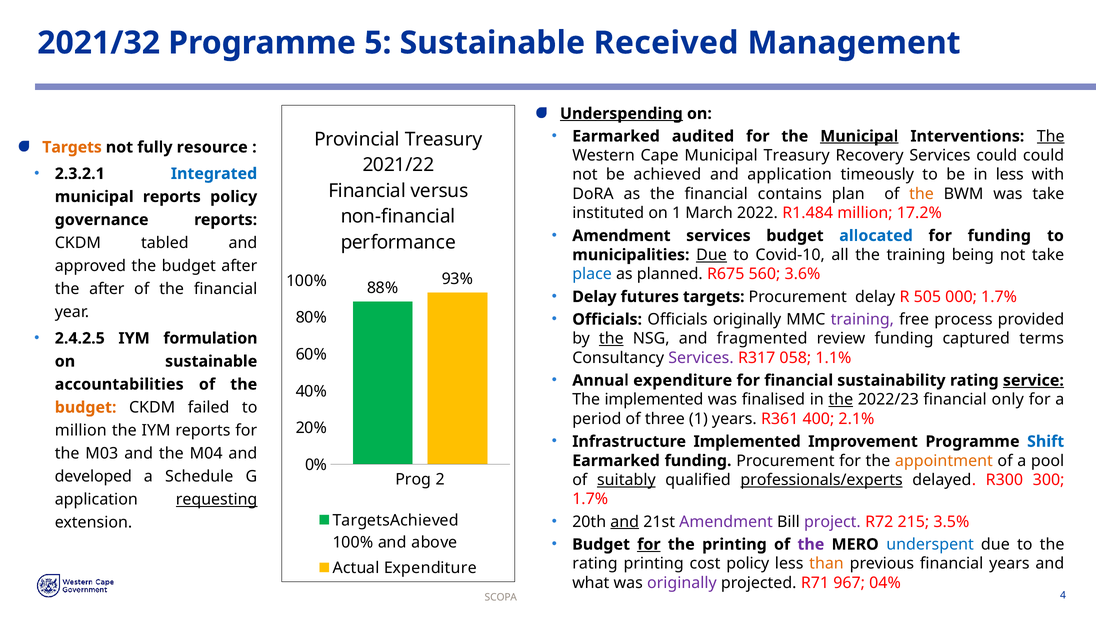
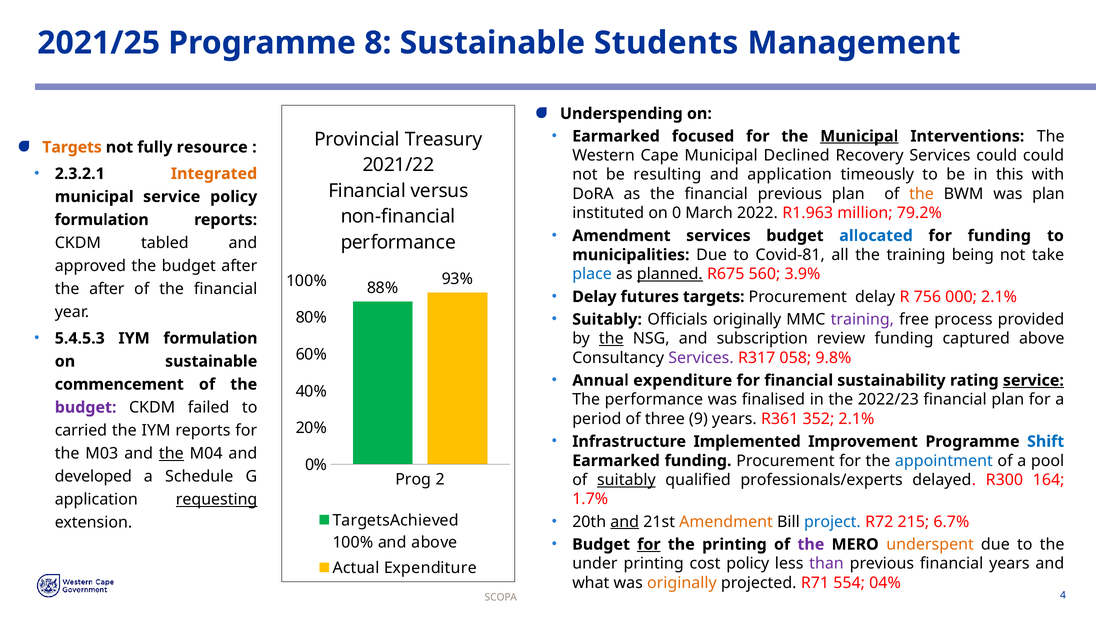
2021/32: 2021/32 -> 2021/25
5: 5 -> 8
Received: Received -> Students
Underspending underline: present -> none
audited: audited -> focused
The at (1051, 136) underline: present -> none
Municipal Treasury: Treasury -> Declined
Integrated colour: blue -> orange
achieved: achieved -> resulting
in less: less -> this
financial contains: contains -> previous
was take: take -> plan
municipal reports: reports -> service
on 1: 1 -> 0
R1.484: R1.484 -> R1.963
17.2%: 17.2% -> 79.2%
governance at (102, 220): governance -> formulation
Due at (712, 255) underline: present -> none
Covid-10: Covid-10 -> Covid-81
planned underline: none -> present
3.6%: 3.6% -> 3.9%
505: 505 -> 756
000 1.7%: 1.7% -> 2.1%
Officials at (607, 319): Officials -> Suitably
2.4.2.5: 2.4.2.5 -> 5.4.5.3
fragmented: fragmented -> subscription
captured terms: terms -> above
1.1%: 1.1% -> 9.8%
accountabilities: accountabilities -> commencement
The implemented: implemented -> performance
the at (841, 399) underline: present -> none
financial only: only -> plan
budget at (86, 407) colour: orange -> purple
three 1: 1 -> 9
400: 400 -> 352
million at (81, 430): million -> carried
the at (171, 453) underline: none -> present
appointment colour: orange -> blue
professionals/experts underline: present -> none
300: 300 -> 164
Amendment at (726, 521) colour: purple -> orange
project colour: purple -> blue
3.5%: 3.5% -> 6.7%
underspent colour: blue -> orange
rating at (595, 563): rating -> under
than colour: orange -> purple
originally at (682, 582) colour: purple -> orange
967: 967 -> 554
